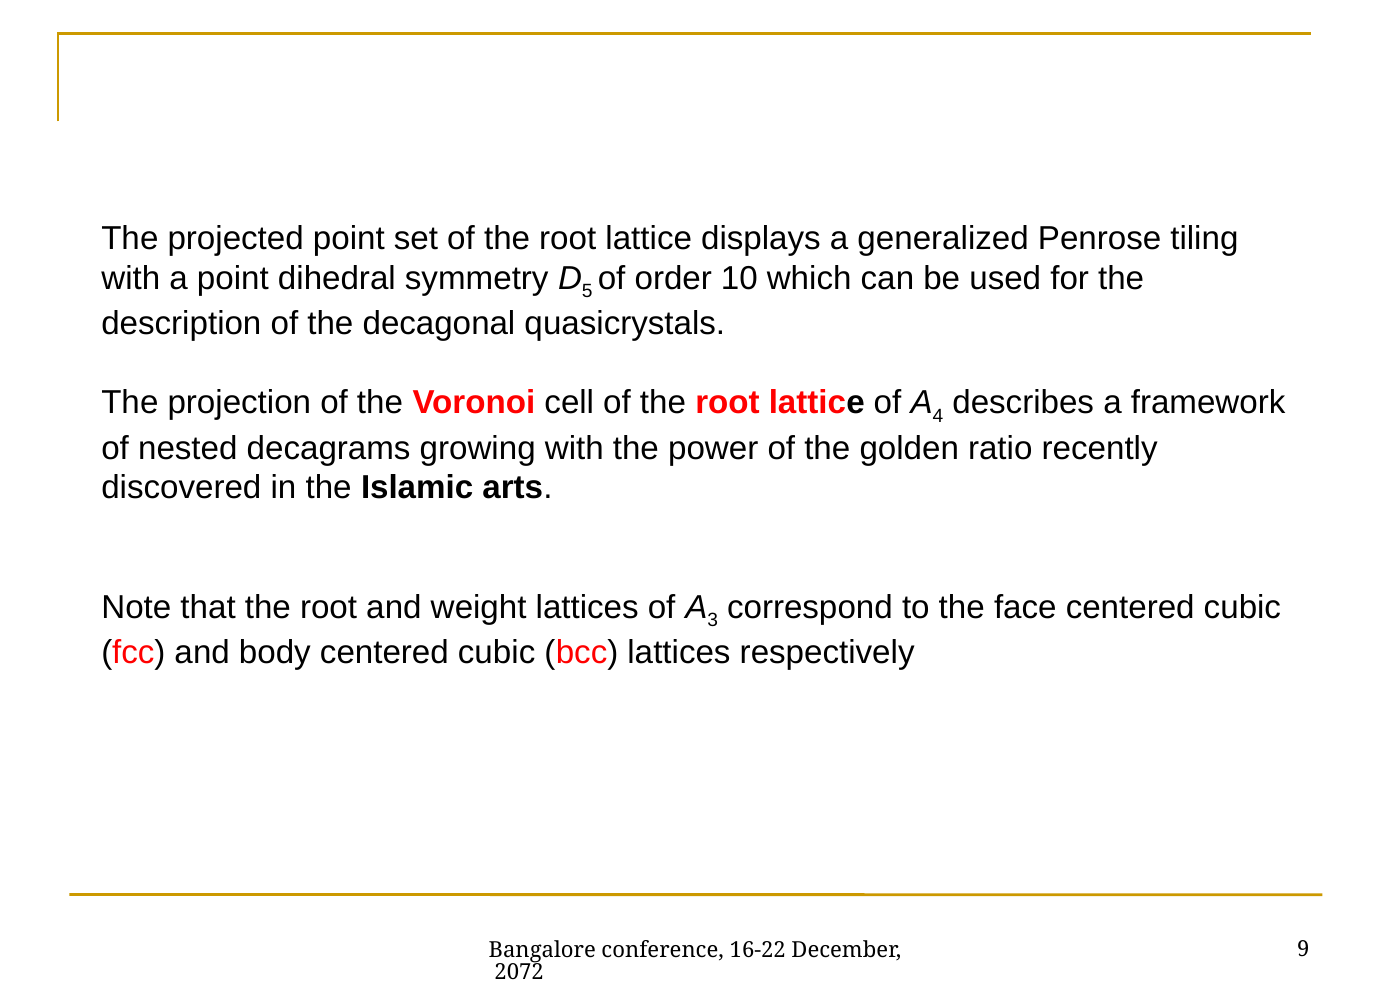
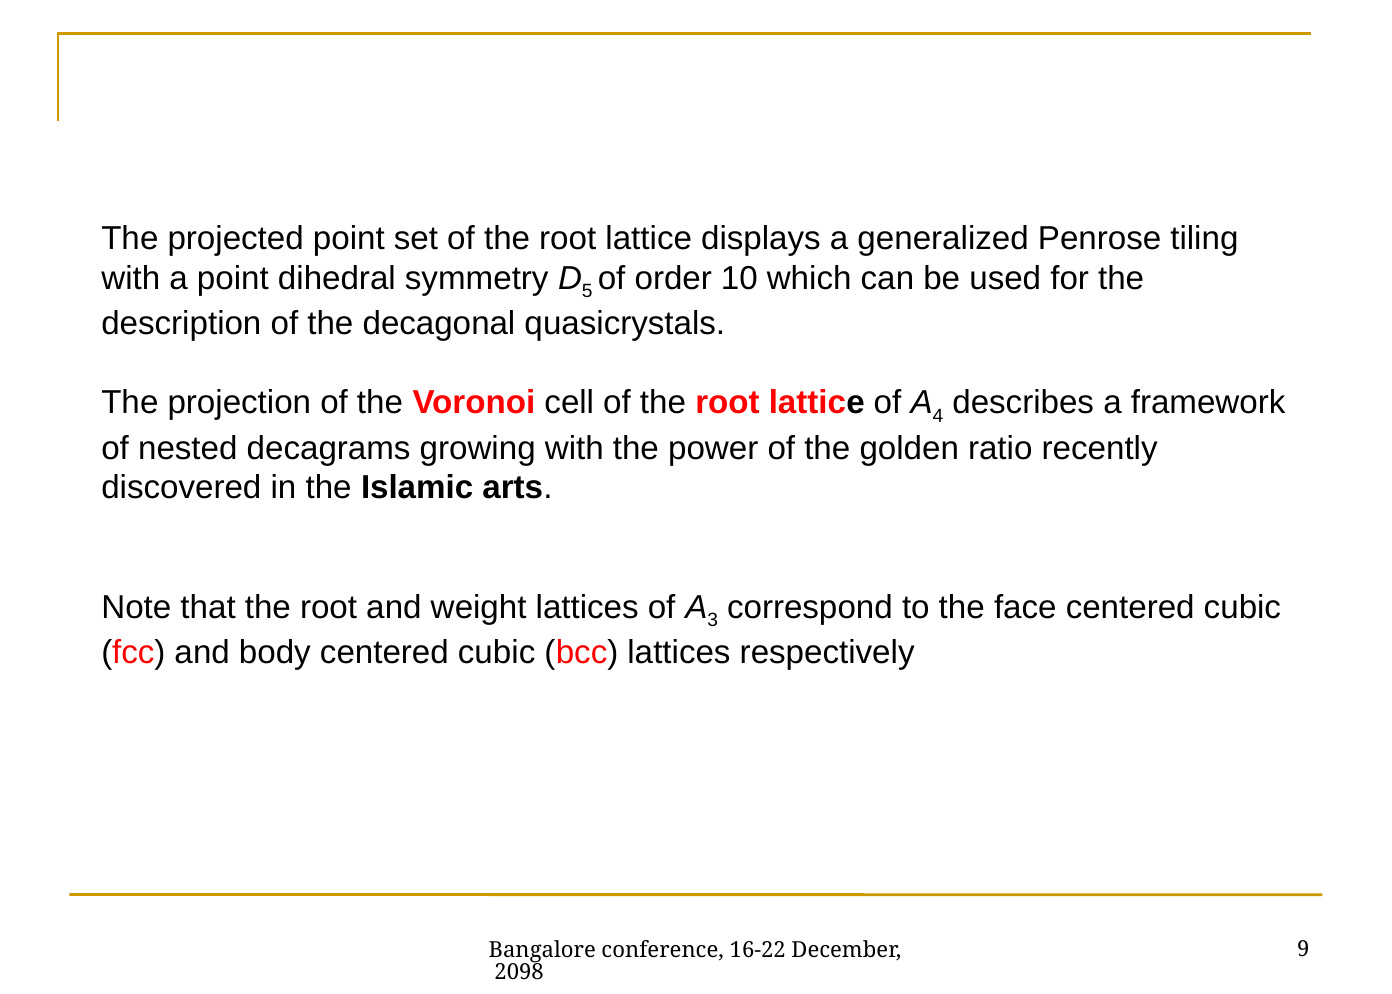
2072: 2072 -> 2098
